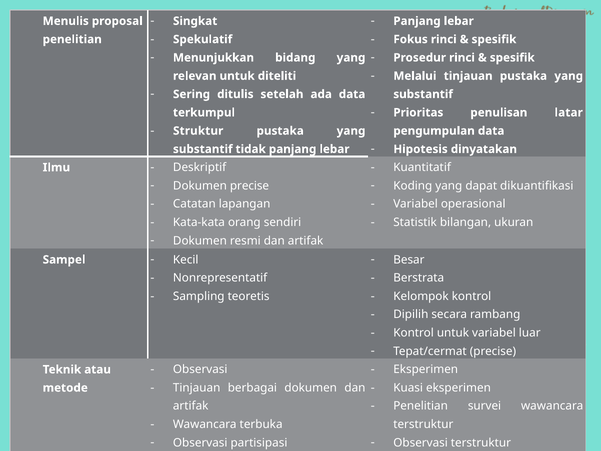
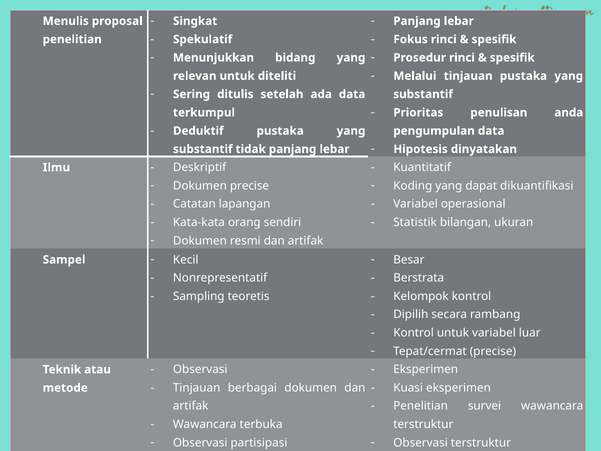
latar: latar -> anda
Struktur: Struktur -> Deduktif
